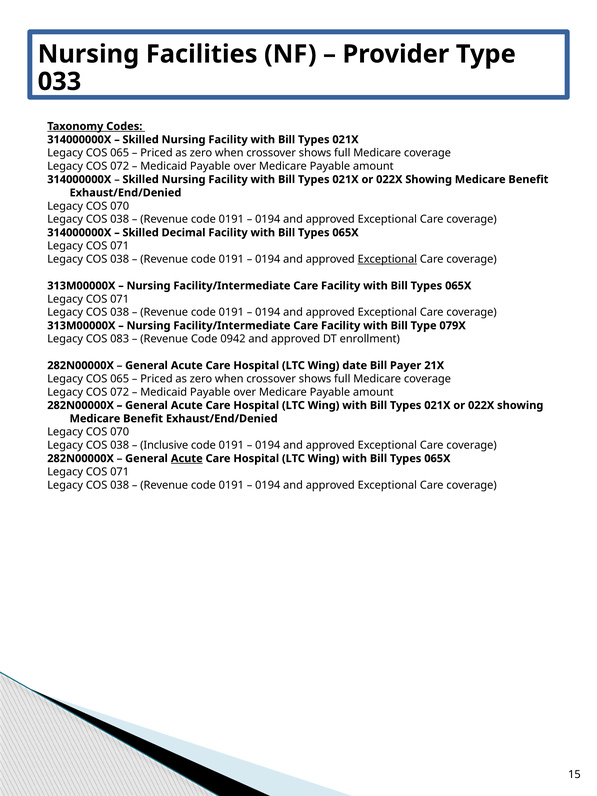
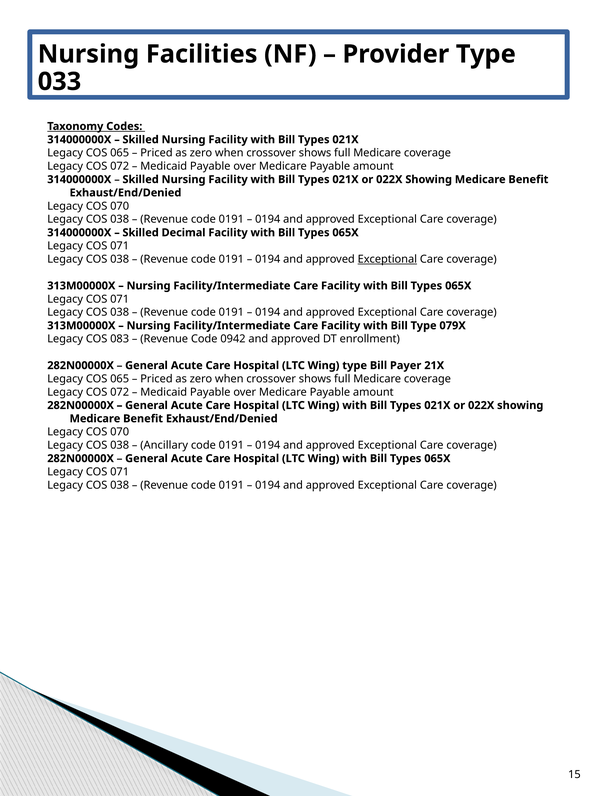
Wing date: date -> type
Inclusive: Inclusive -> Ancillary
Acute at (187, 458) underline: present -> none
